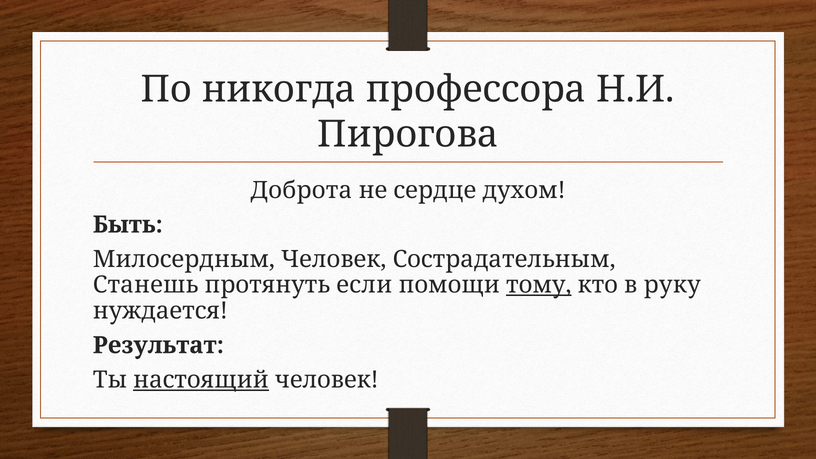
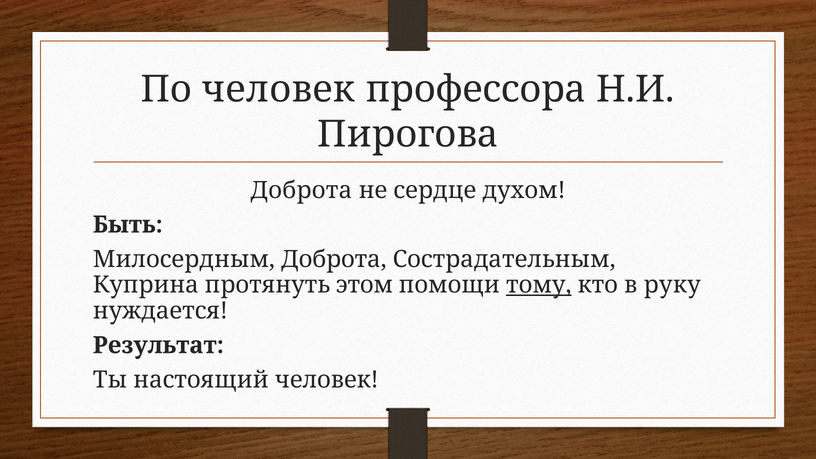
По никогда: никогда -> человек
Милосердным Человек: Человек -> Доброта
Станешь: Станешь -> Куприна
если: если -> этом
настоящий underline: present -> none
